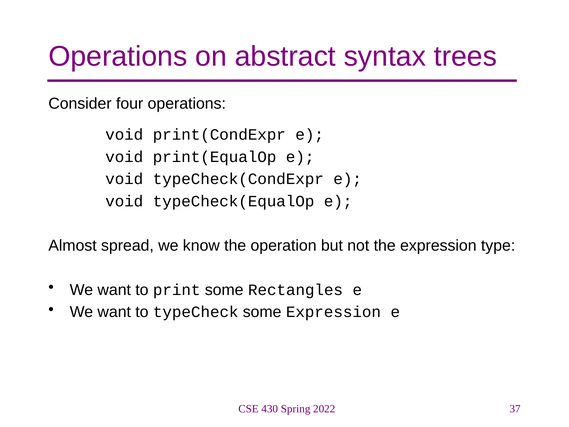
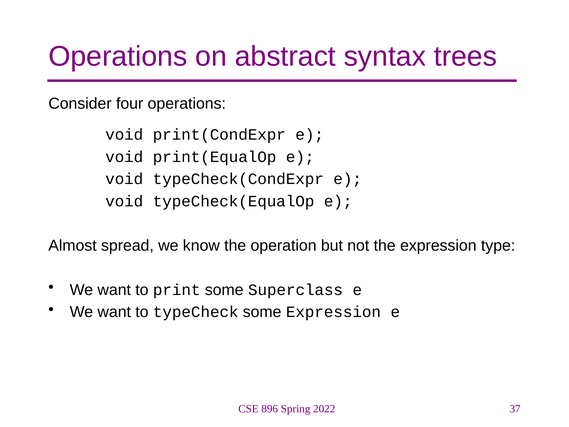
Rectangles: Rectangles -> Superclass
430: 430 -> 896
